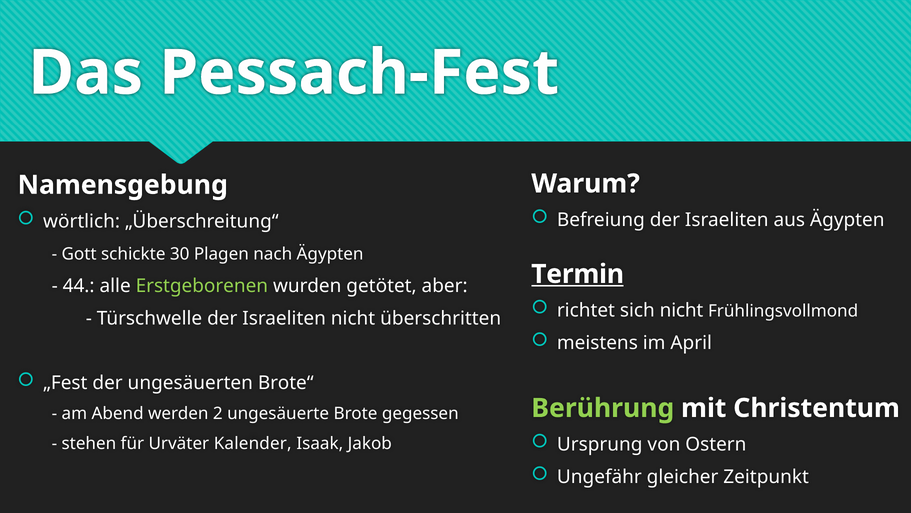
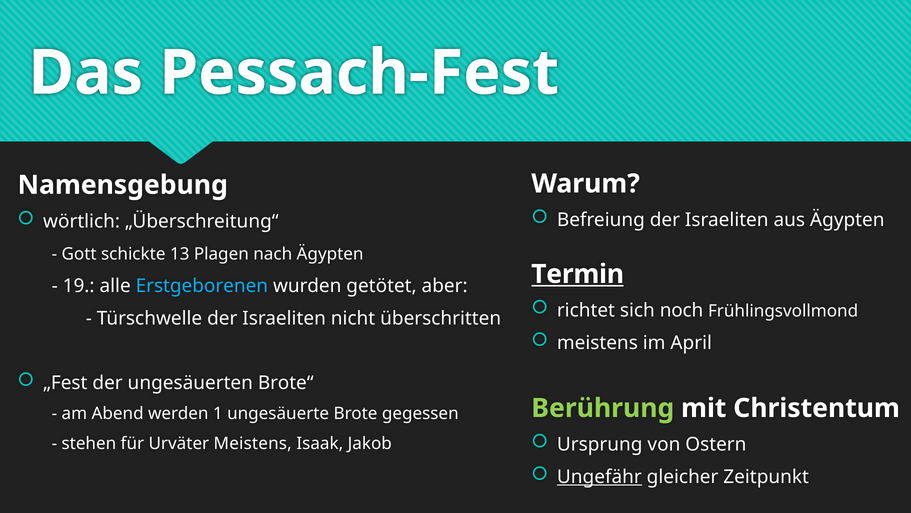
30: 30 -> 13
44: 44 -> 19
Erstgeborenen colour: light green -> light blue
sich nicht: nicht -> noch
2: 2 -> 1
Urväter Kalender: Kalender -> Meistens
Ungefähr underline: none -> present
